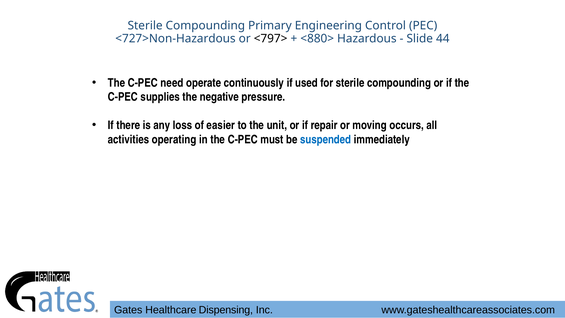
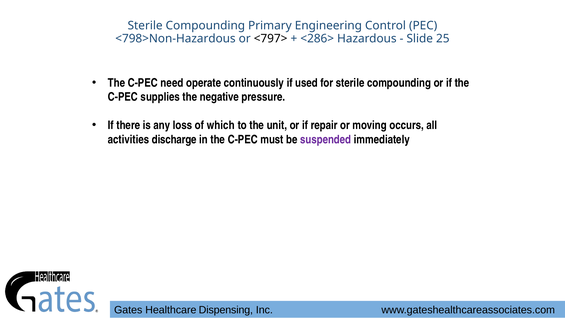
<727>Non-Hazardous: <727>Non-Hazardous -> <798>Non-Hazardous
<880>: <880> -> <286>
44: 44 -> 25
easier: easier -> which
operating: operating -> discharge
suspended colour: blue -> purple
